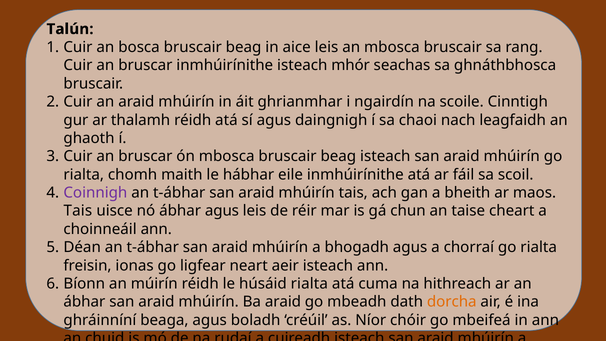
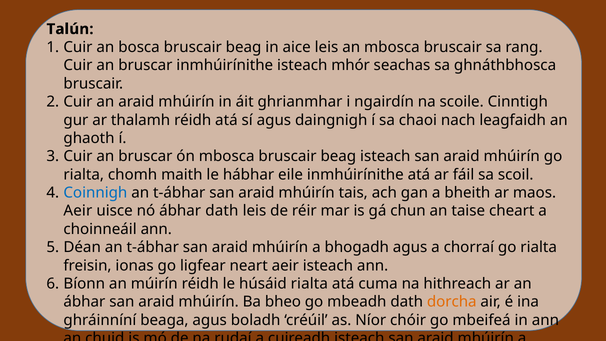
Coinnigh colour: purple -> blue
Tais at (78, 211): Tais -> Aeir
ábhar agus: agus -> dath
Ba araid: araid -> bheo
